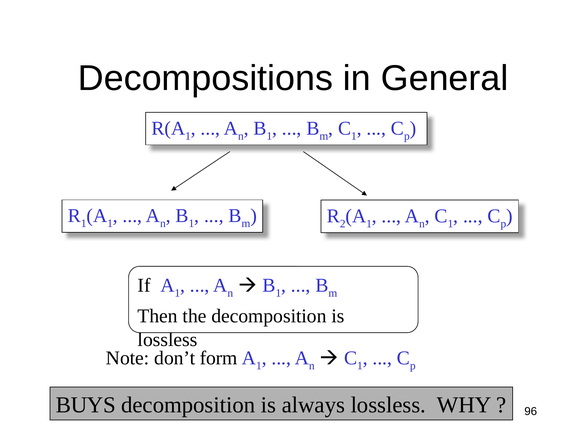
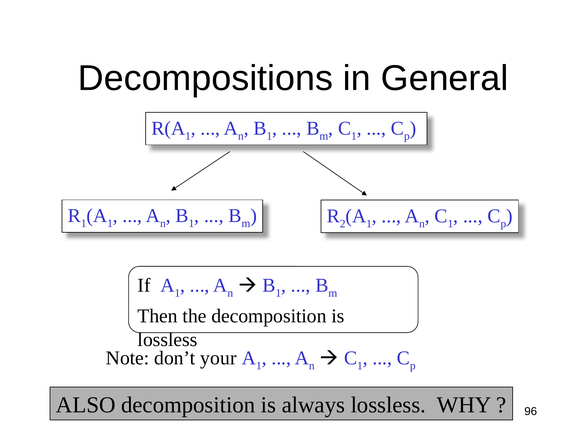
form: form -> your
BUYS: BUYS -> ALSO
